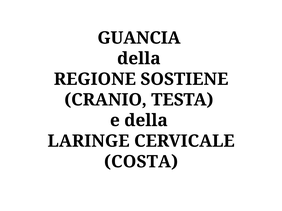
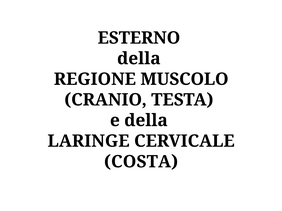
GUANCIA: GUANCIA -> ESTERNO
SOSTIENE: SOSTIENE -> MUSCOLO
